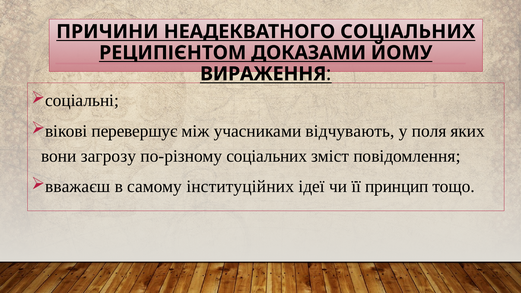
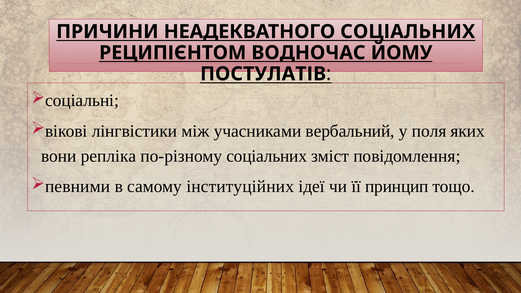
ДОКАЗАМИ: ДОКАЗАМИ -> ВОДНОЧАС
ВИРАЖЕННЯ: ВИРАЖЕННЯ -> ПОСТУЛАТІВ
перевершує: перевершує -> лінгвістики
відчувають: відчувають -> вербальний
загрозу: загрозу -> репліка
вважаєш: вважаєш -> певними
